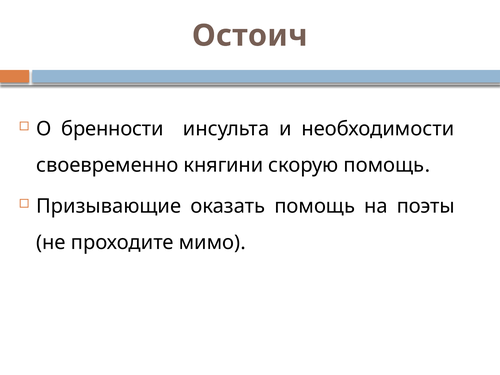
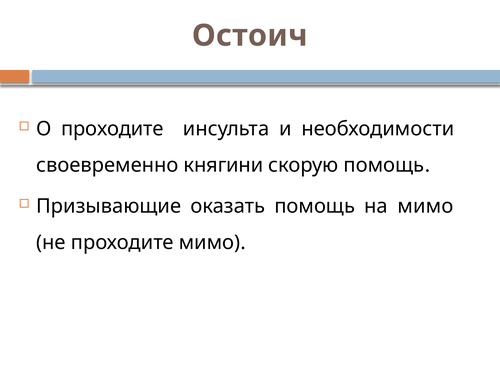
О бренности: бренности -> проходите
на поэты: поэты -> мимо
